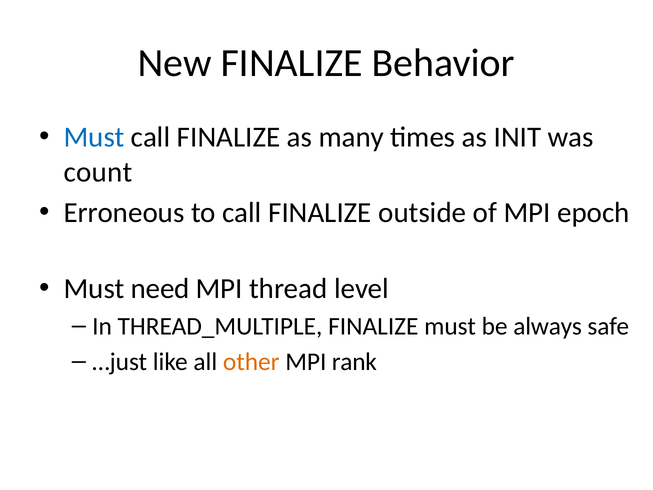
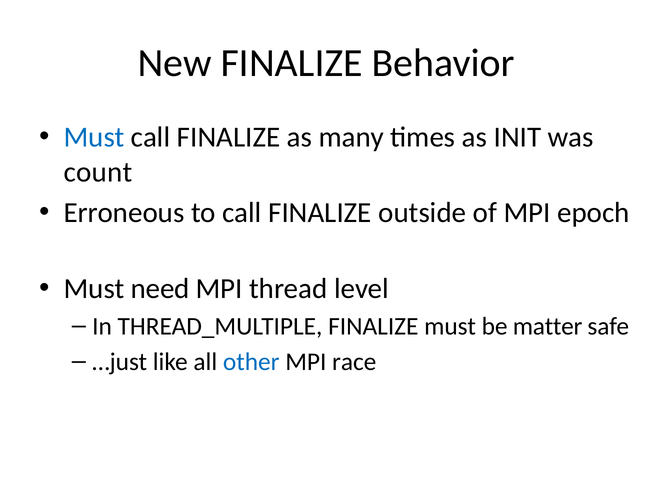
always: always -> matter
other colour: orange -> blue
rank: rank -> race
